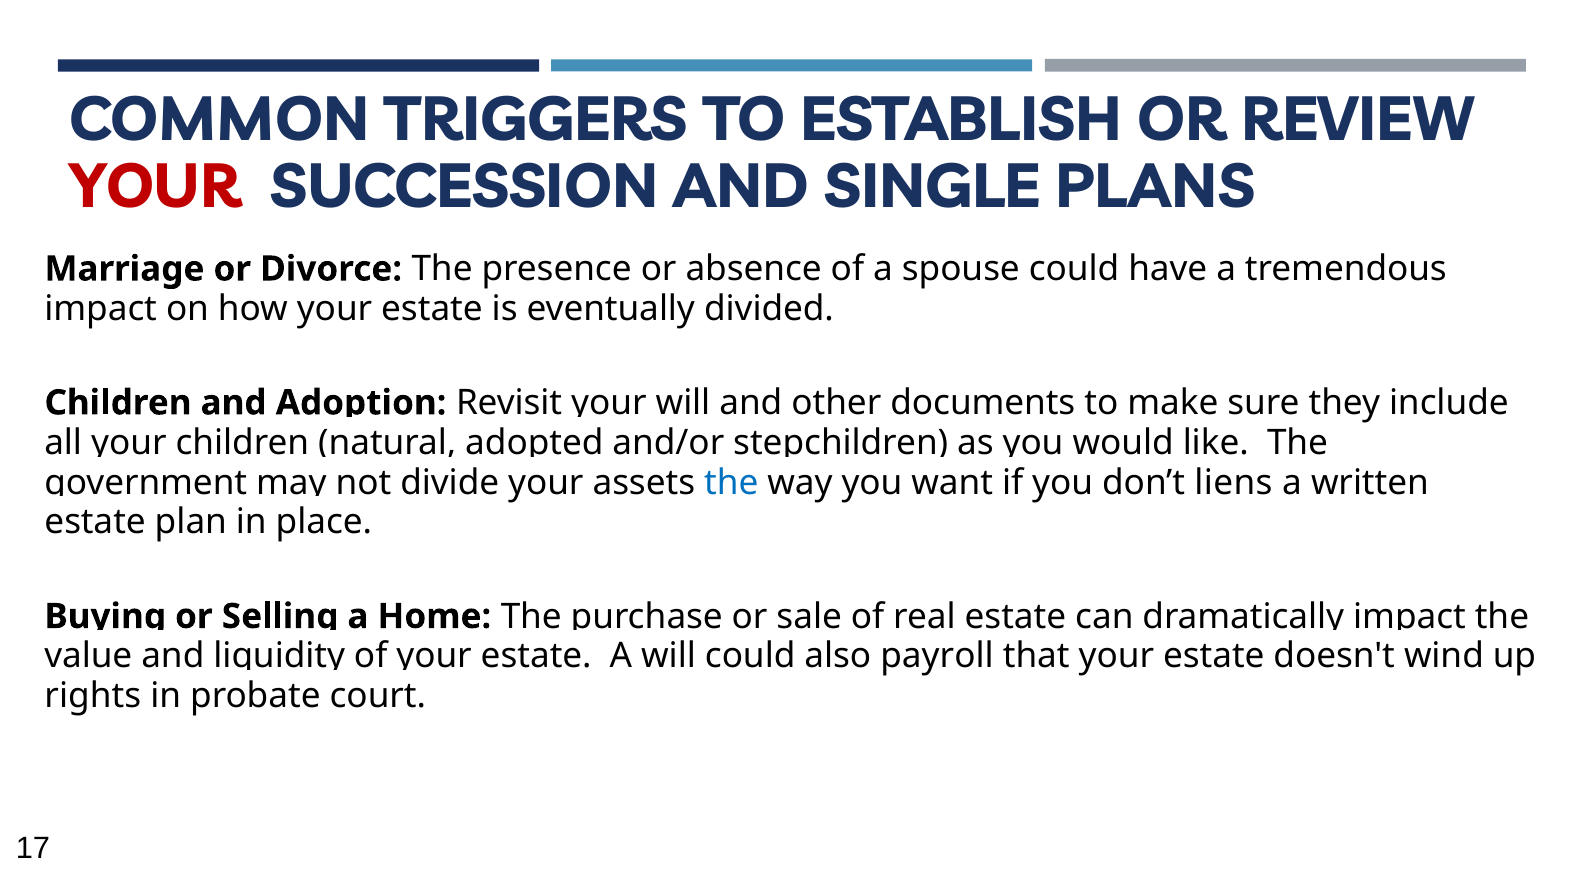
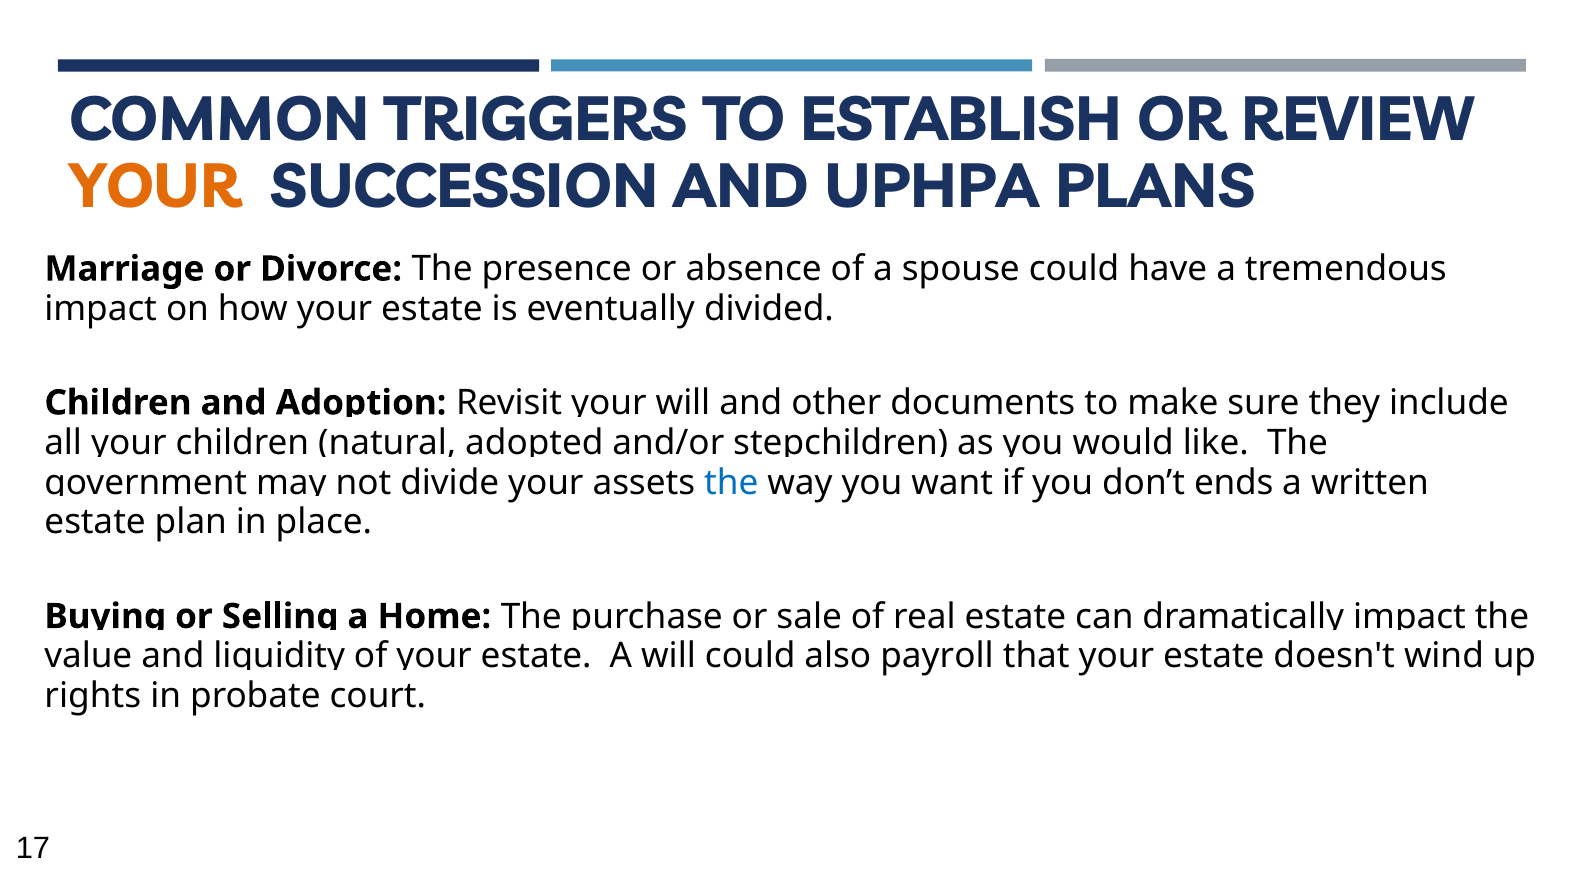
YOUR at (155, 187) colour: red -> orange
SINGLE: SINGLE -> UPHPA
liens: liens -> ends
